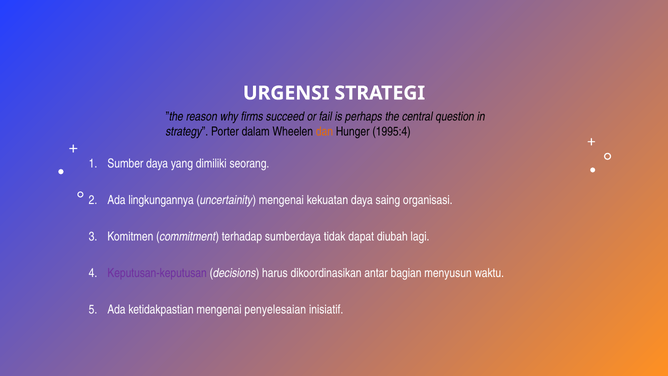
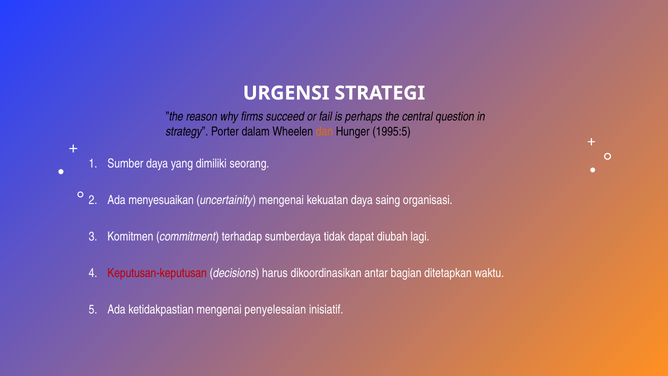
1995:4: 1995:4 -> 1995:5
lingkungannya: lingkungannya -> menyesuaikan
Keputusan-keputusan colour: purple -> red
menyusun: menyusun -> ditetapkan
